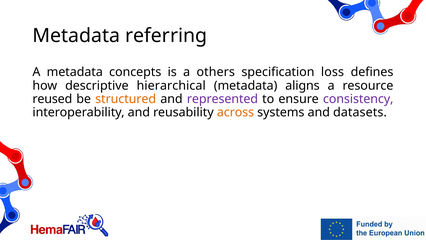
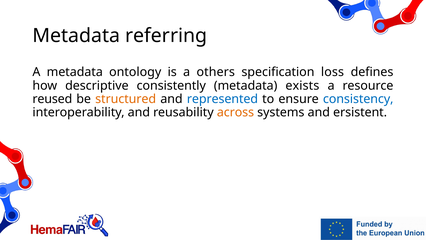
concepts: concepts -> ontology
hierarchical: hierarchical -> consistently
aligns: aligns -> exists
represented colour: purple -> blue
consistency colour: purple -> blue
datasets: datasets -> ersistent
